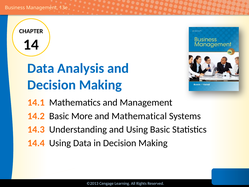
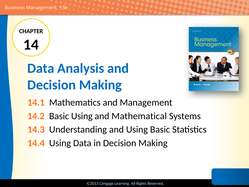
Basic More: More -> Using
